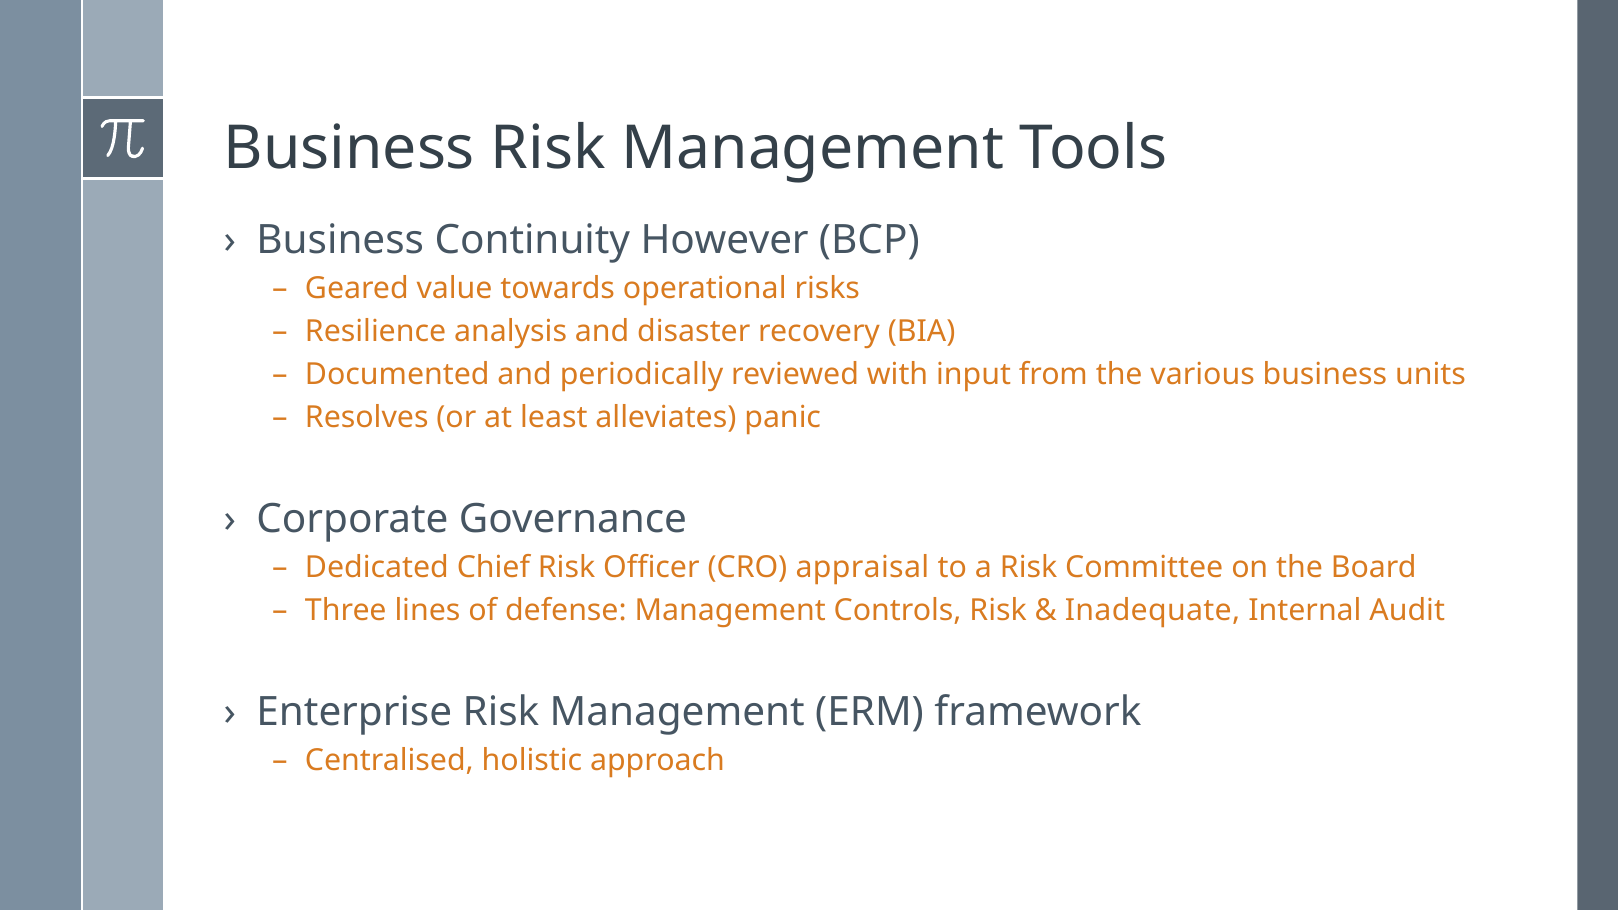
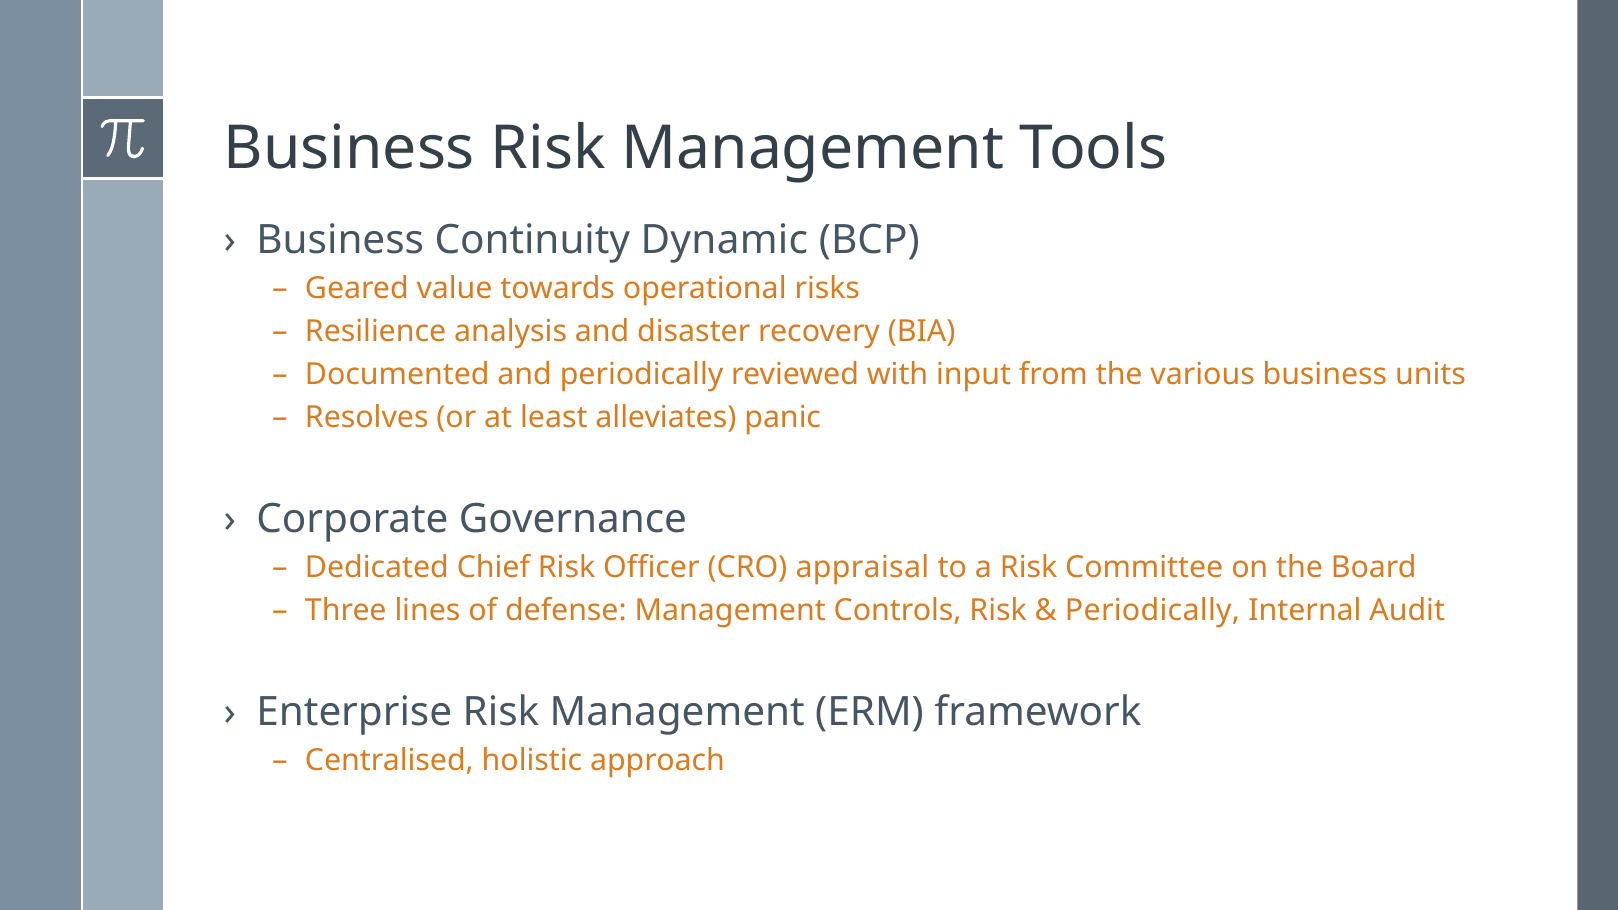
However: However -> Dynamic
Inadequate at (1153, 610): Inadequate -> Periodically
